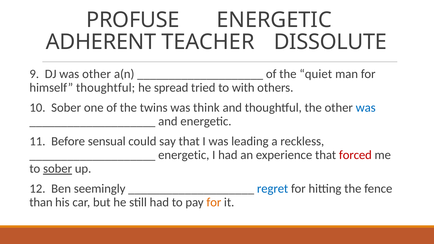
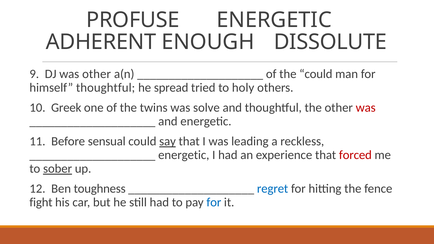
TEACHER: TEACHER -> ENOUGH
the quiet: quiet -> could
with: with -> holy
10 Sober: Sober -> Greek
think: think -> solve
was at (366, 108) colour: blue -> red
say underline: none -> present
seemingly: seemingly -> toughness
than: than -> fight
for at (214, 202) colour: orange -> blue
